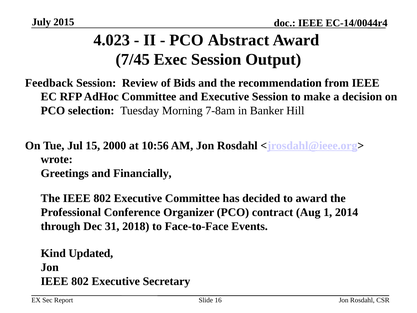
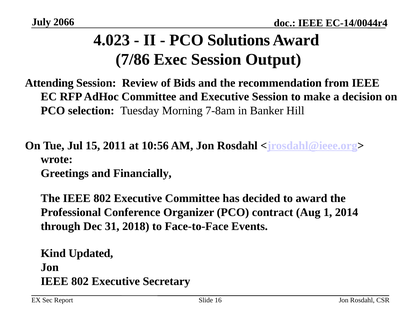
2015: 2015 -> 2066
Abstract: Abstract -> Solutions
7/45: 7/45 -> 7/86
Feedback: Feedback -> Attending
2000: 2000 -> 2011
